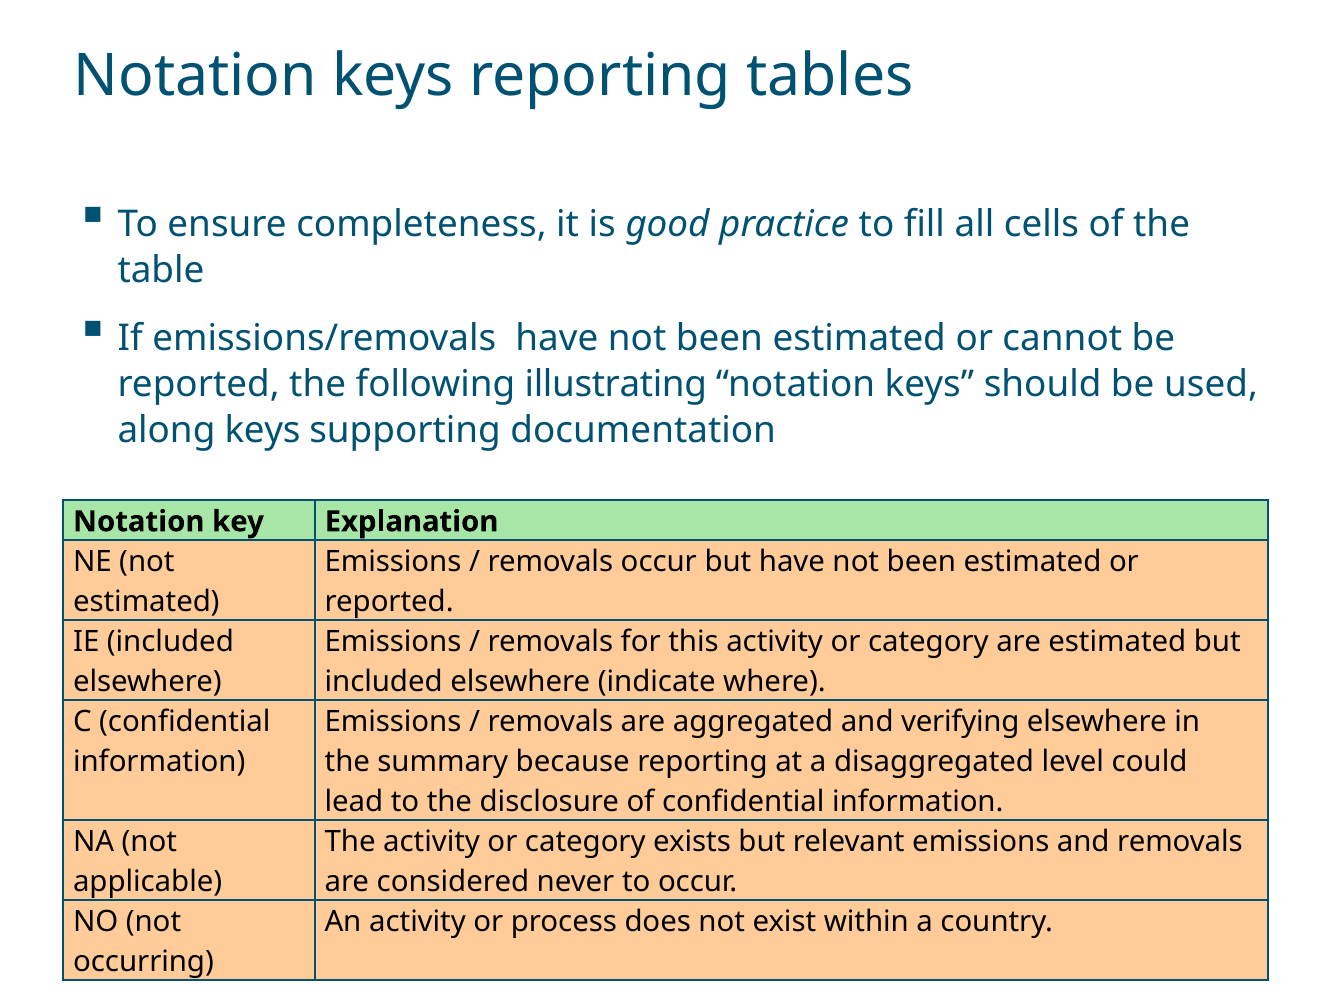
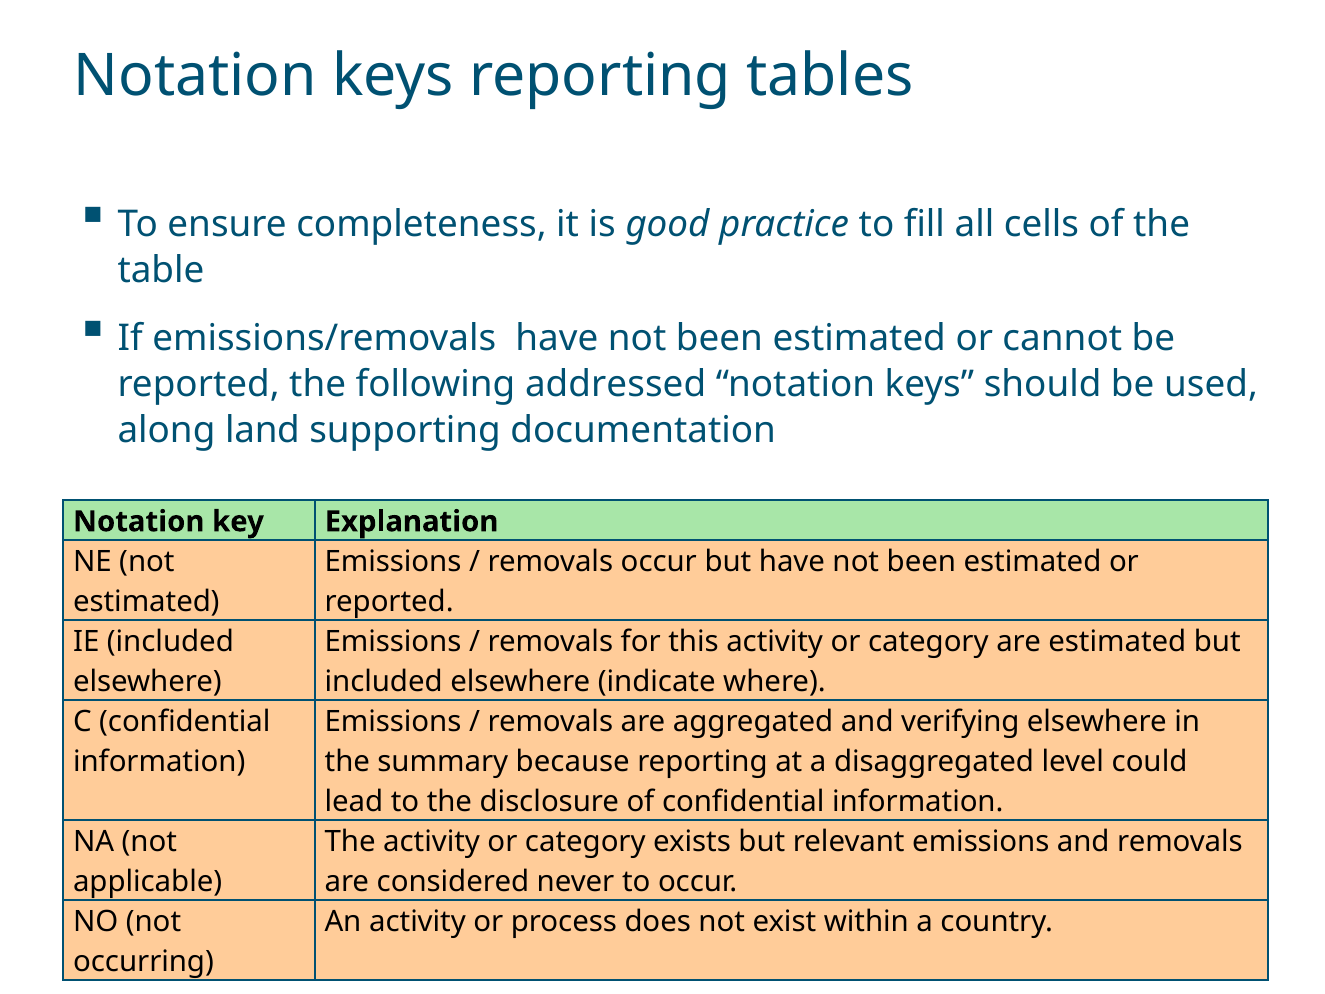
illustrating: illustrating -> addressed
along keys: keys -> land
